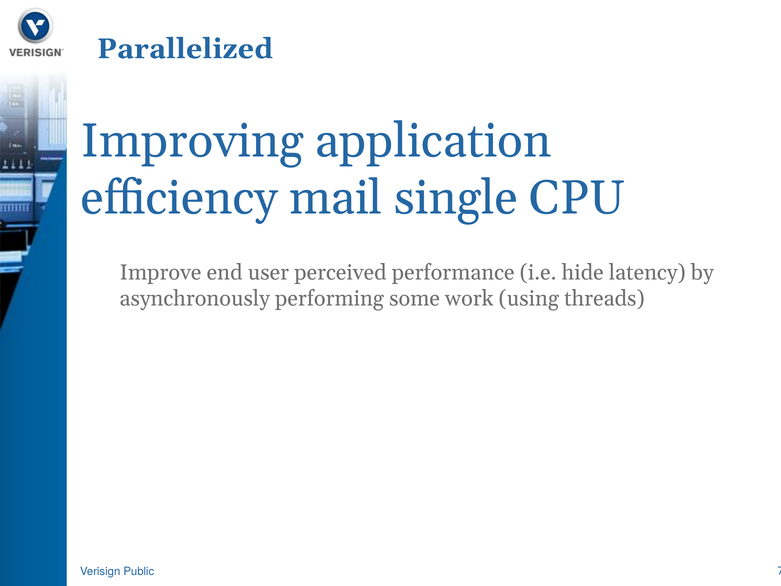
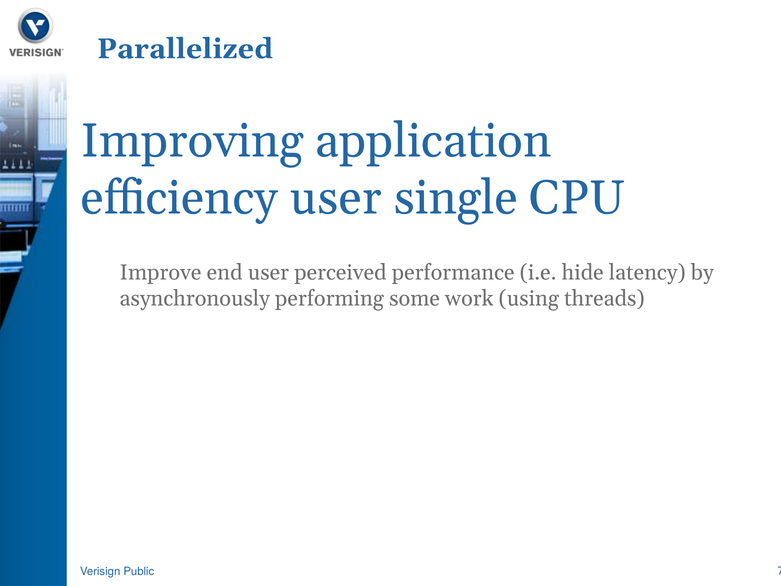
efficiency mail: mail -> user
